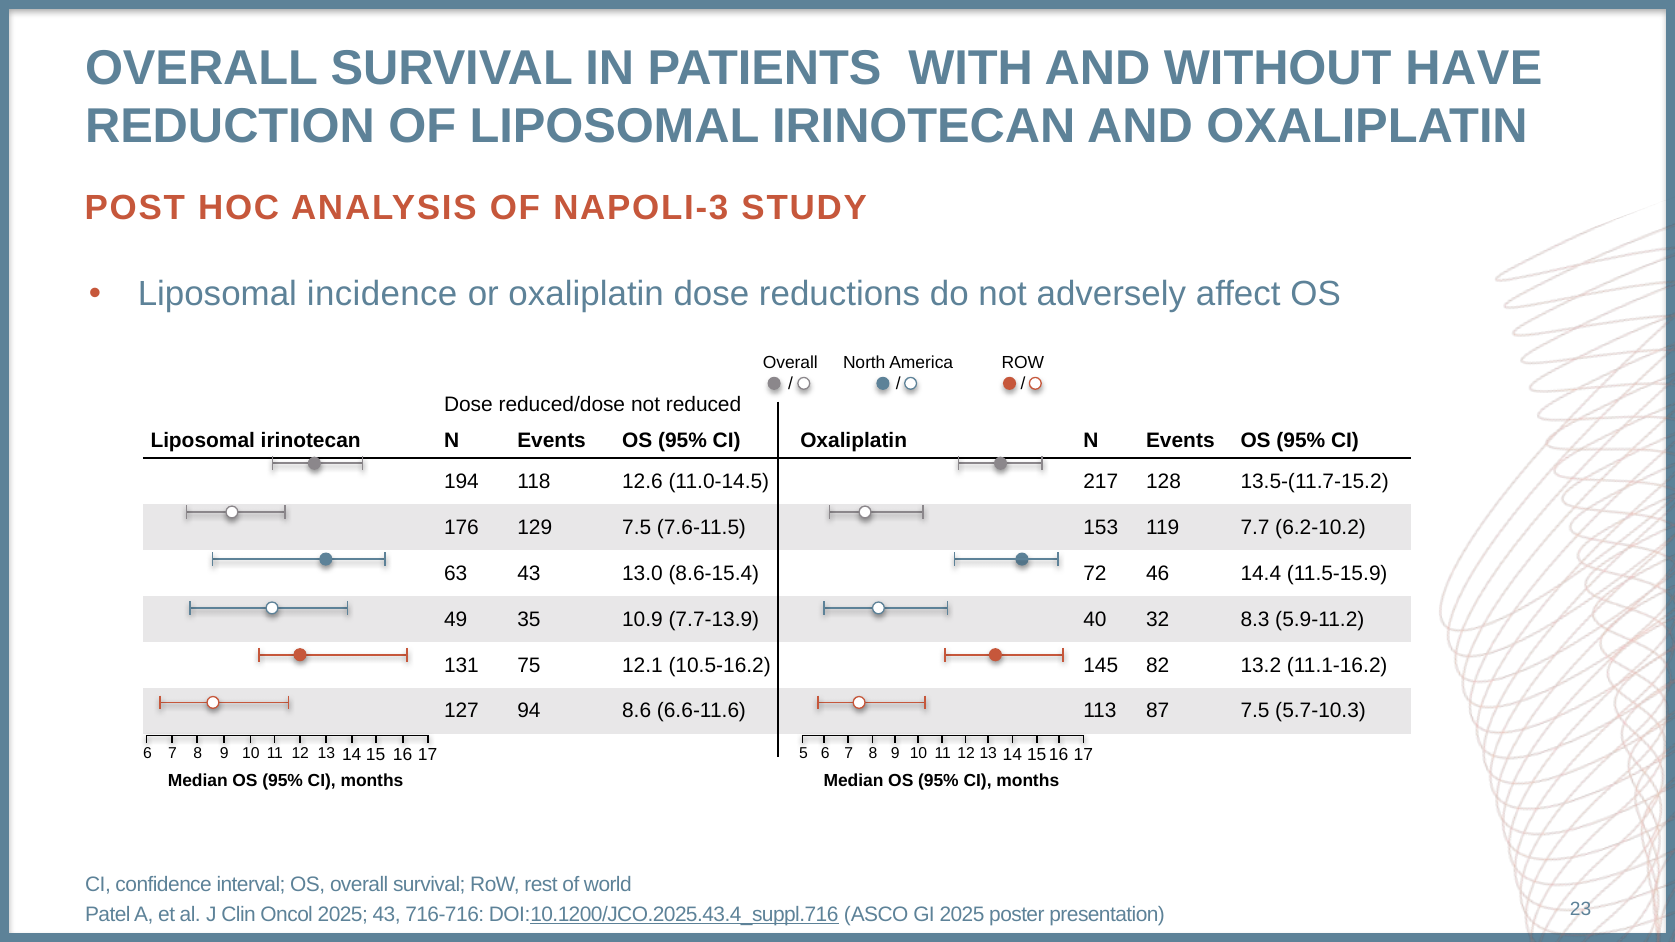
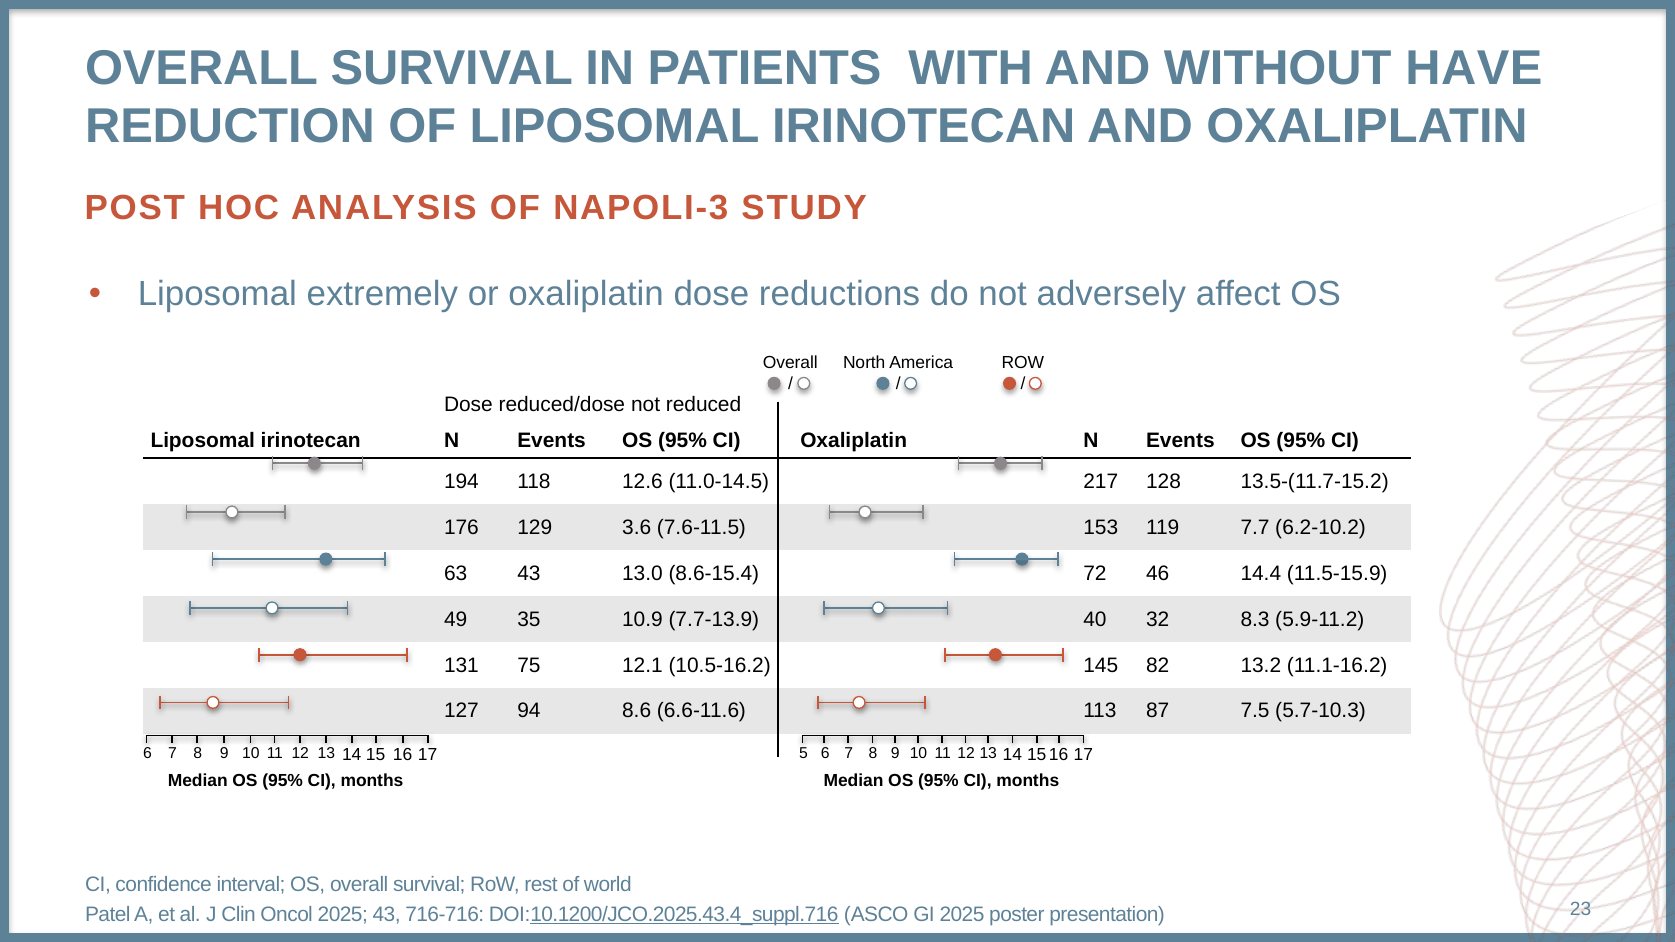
incidence: incidence -> extremely
129 7.5: 7.5 -> 3.6
